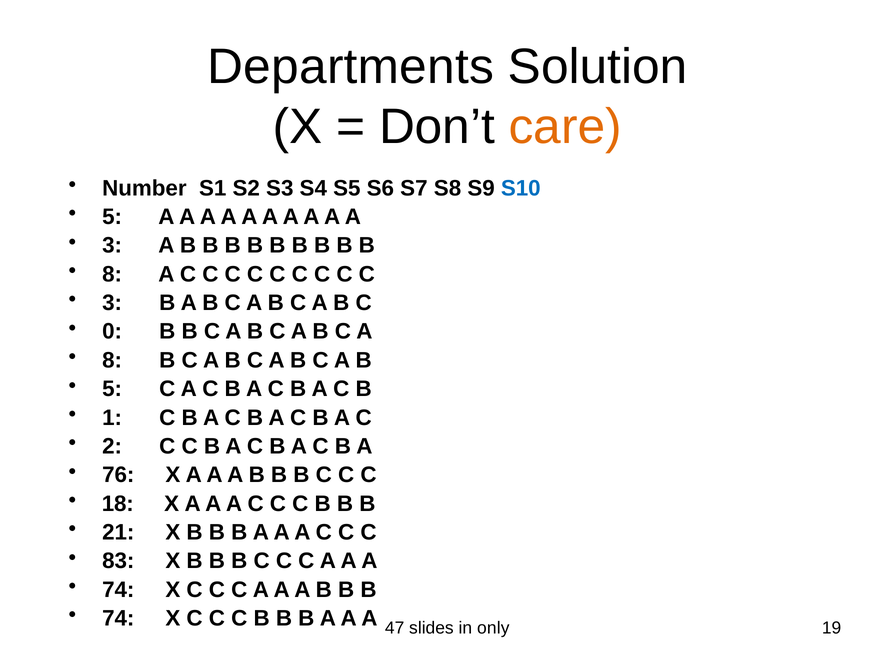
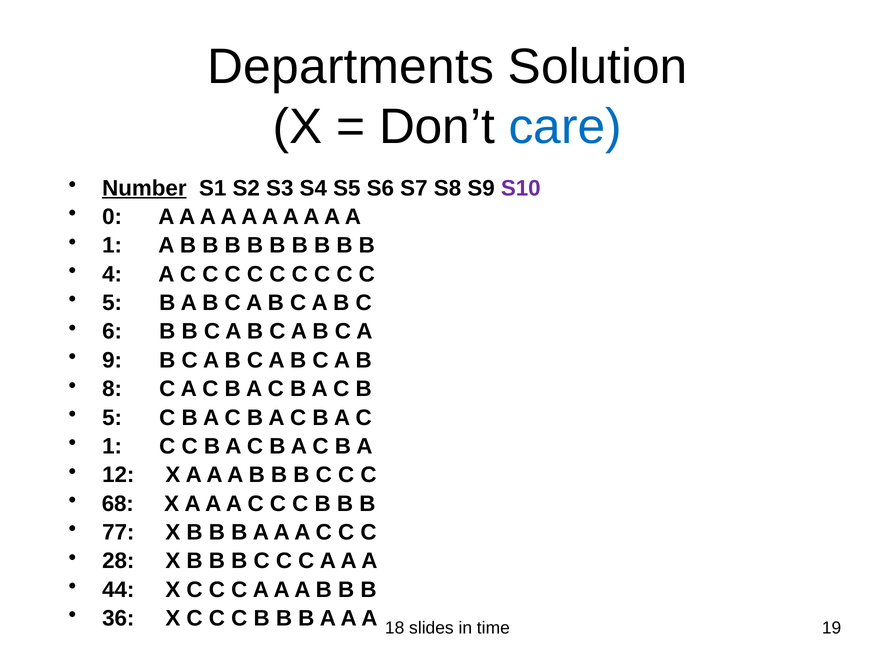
care colour: orange -> blue
Number underline: none -> present
S10 colour: blue -> purple
5 at (112, 217): 5 -> 0
3 at (112, 245): 3 -> 1
8 at (112, 274): 8 -> 4
3 at (112, 303): 3 -> 5
0: 0 -> 6
8 at (112, 360): 8 -> 9
5 at (112, 388): 5 -> 8
1 at (112, 417): 1 -> 5
2 at (112, 446): 2 -> 1
76: 76 -> 12
18: 18 -> 68
21: 21 -> 77
83: 83 -> 28
74 at (118, 589): 74 -> 44
74 at (118, 618): 74 -> 36
47: 47 -> 18
only: only -> time
